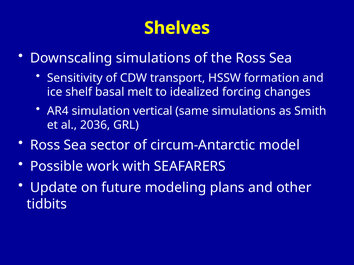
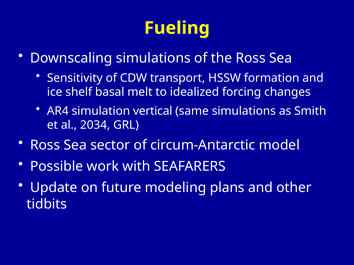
Shelves: Shelves -> Fueling
2036: 2036 -> 2034
